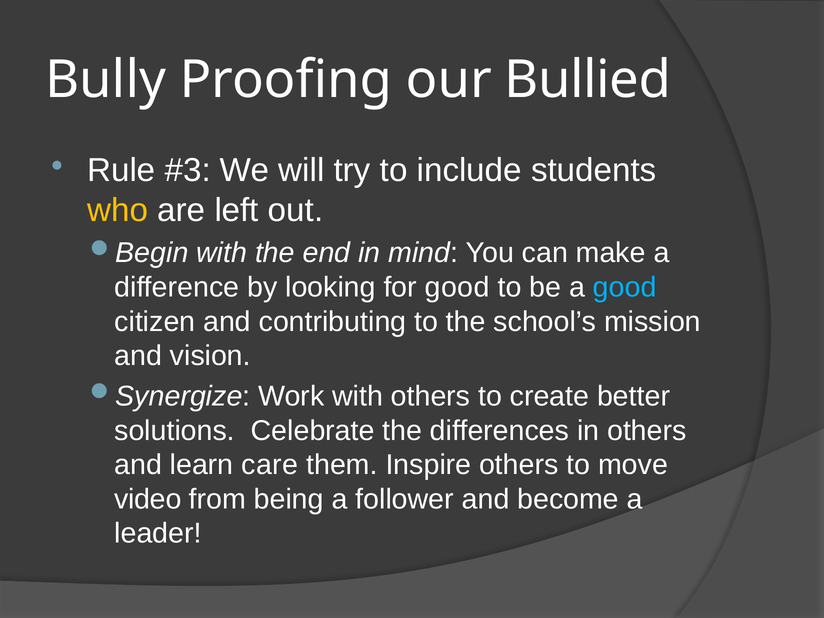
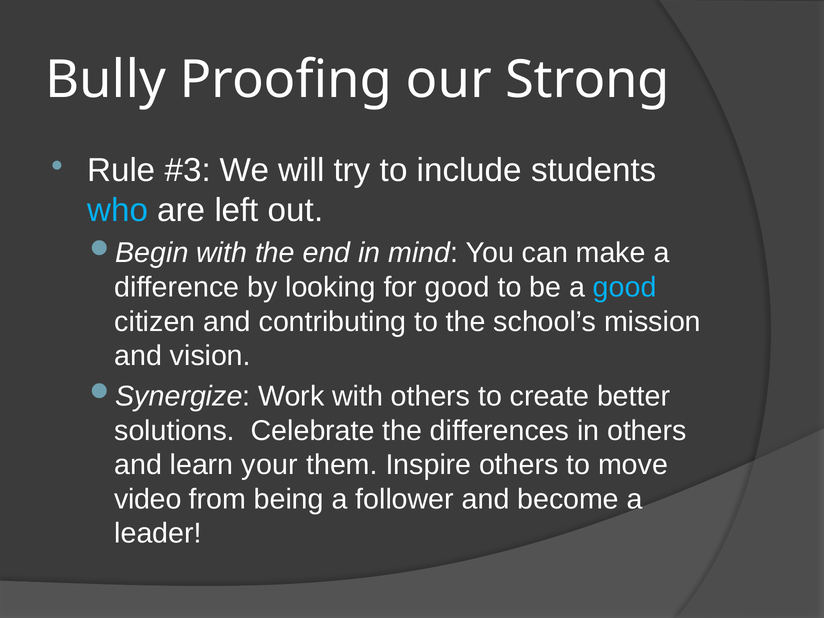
Bullied: Bullied -> Strong
who colour: yellow -> light blue
care: care -> your
